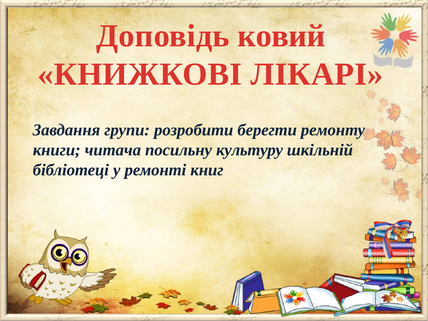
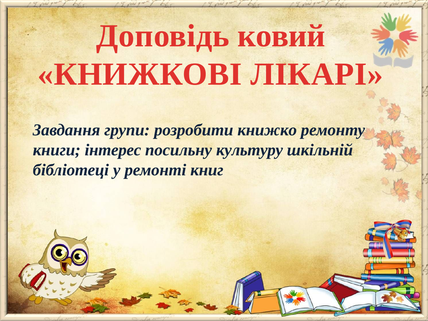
берегти: берегти -> книжко
читача: читача -> інтерес
